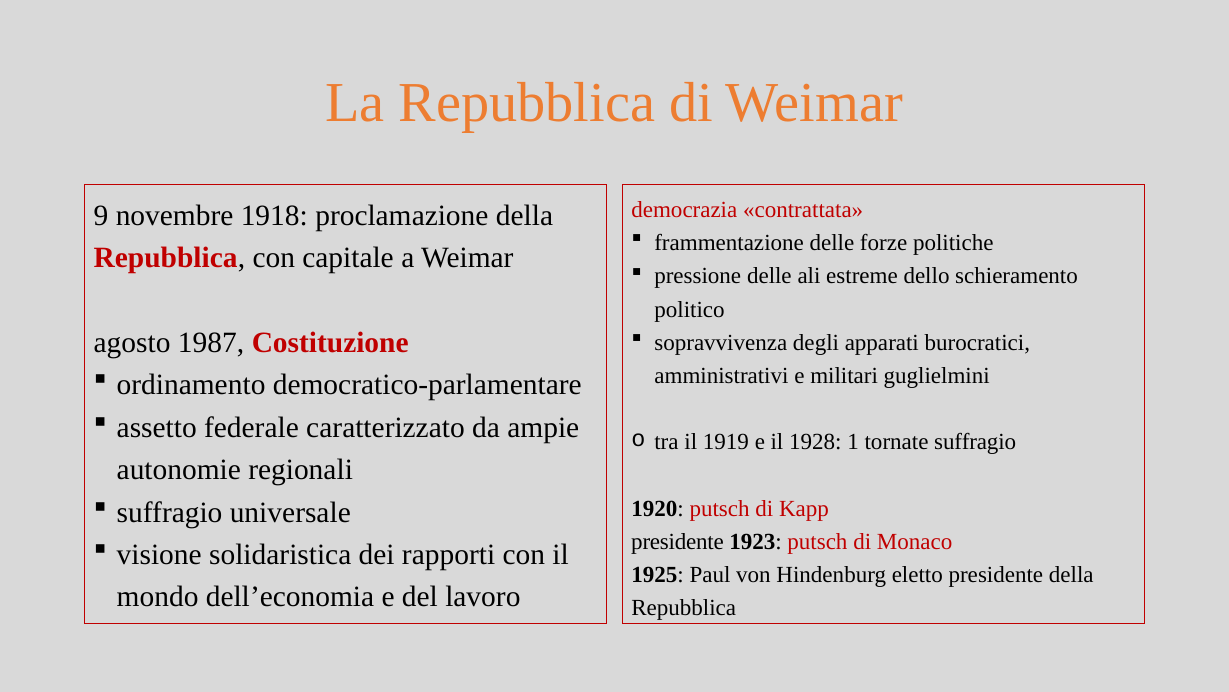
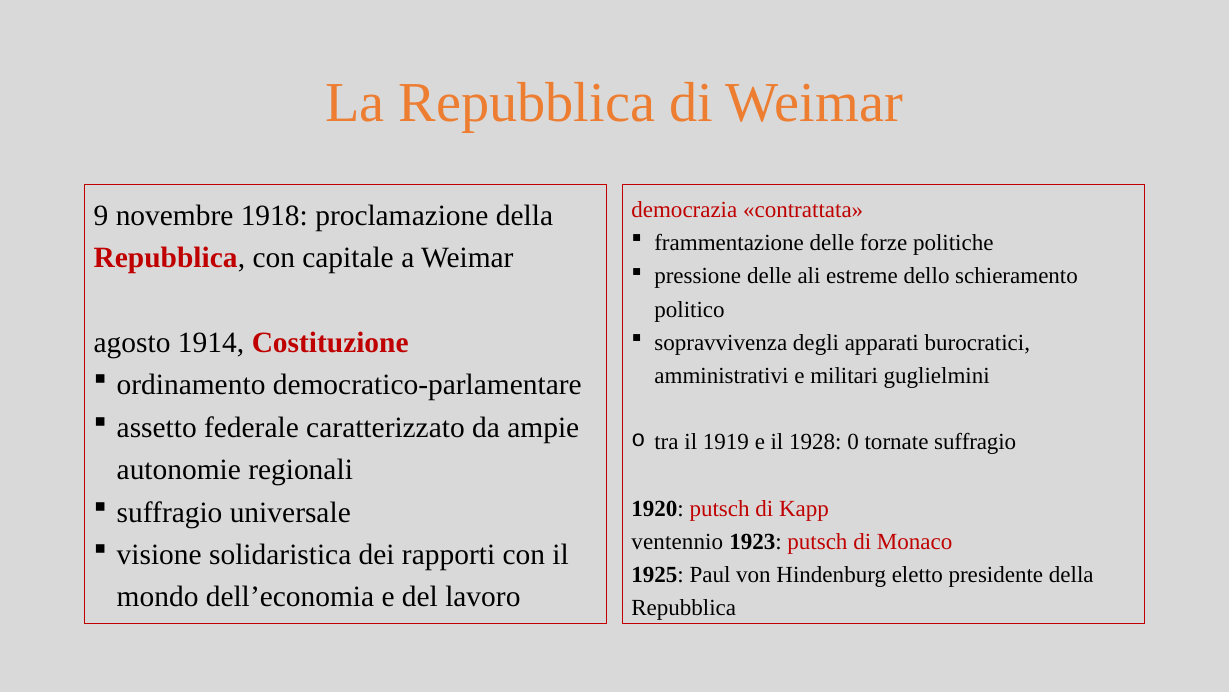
1987: 1987 -> 1914
1: 1 -> 0
presidente at (678, 541): presidente -> ventennio
